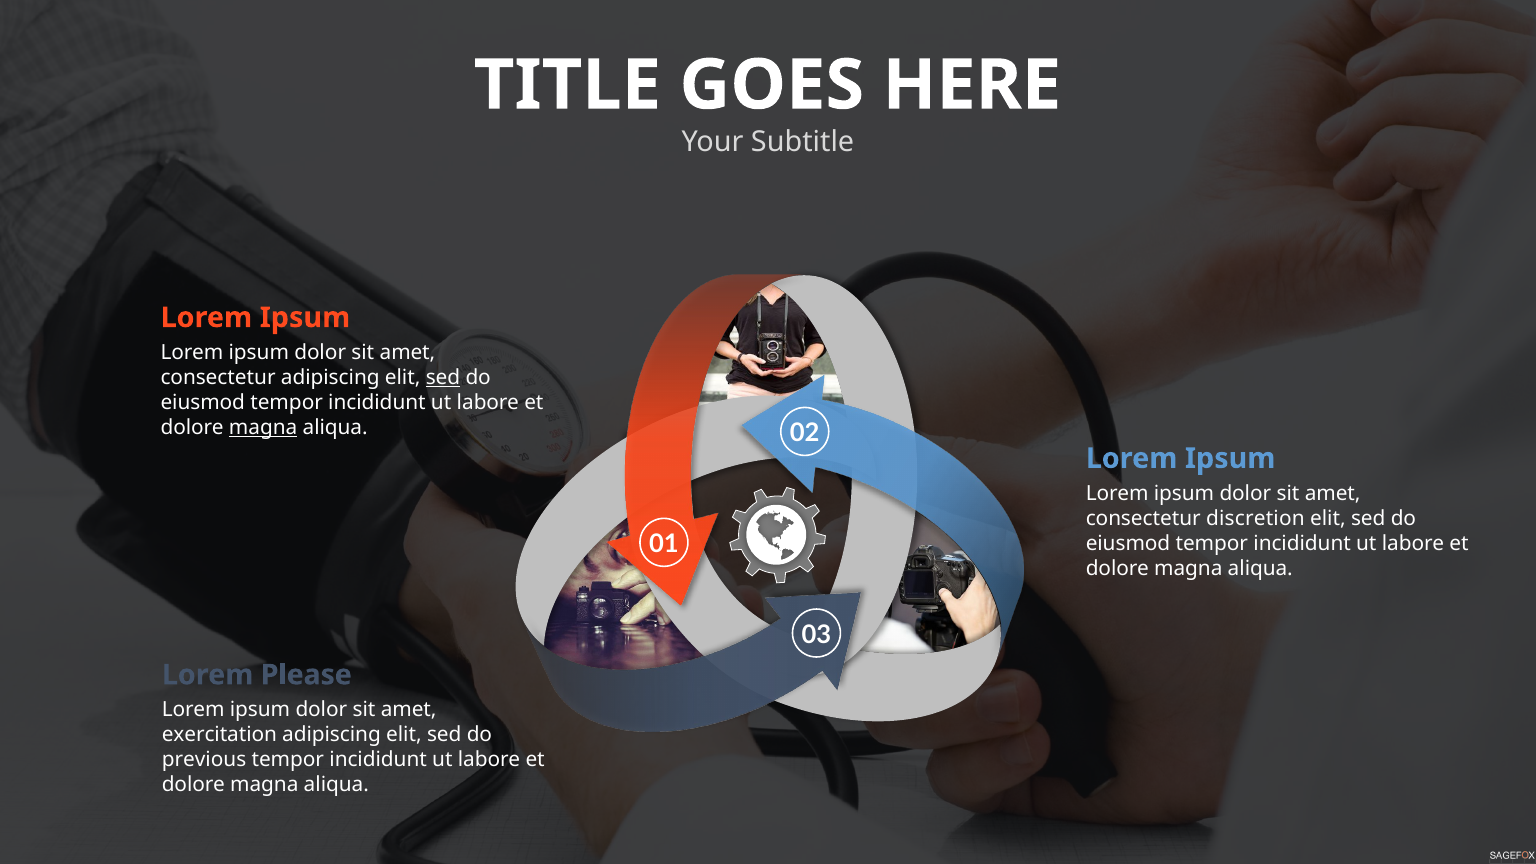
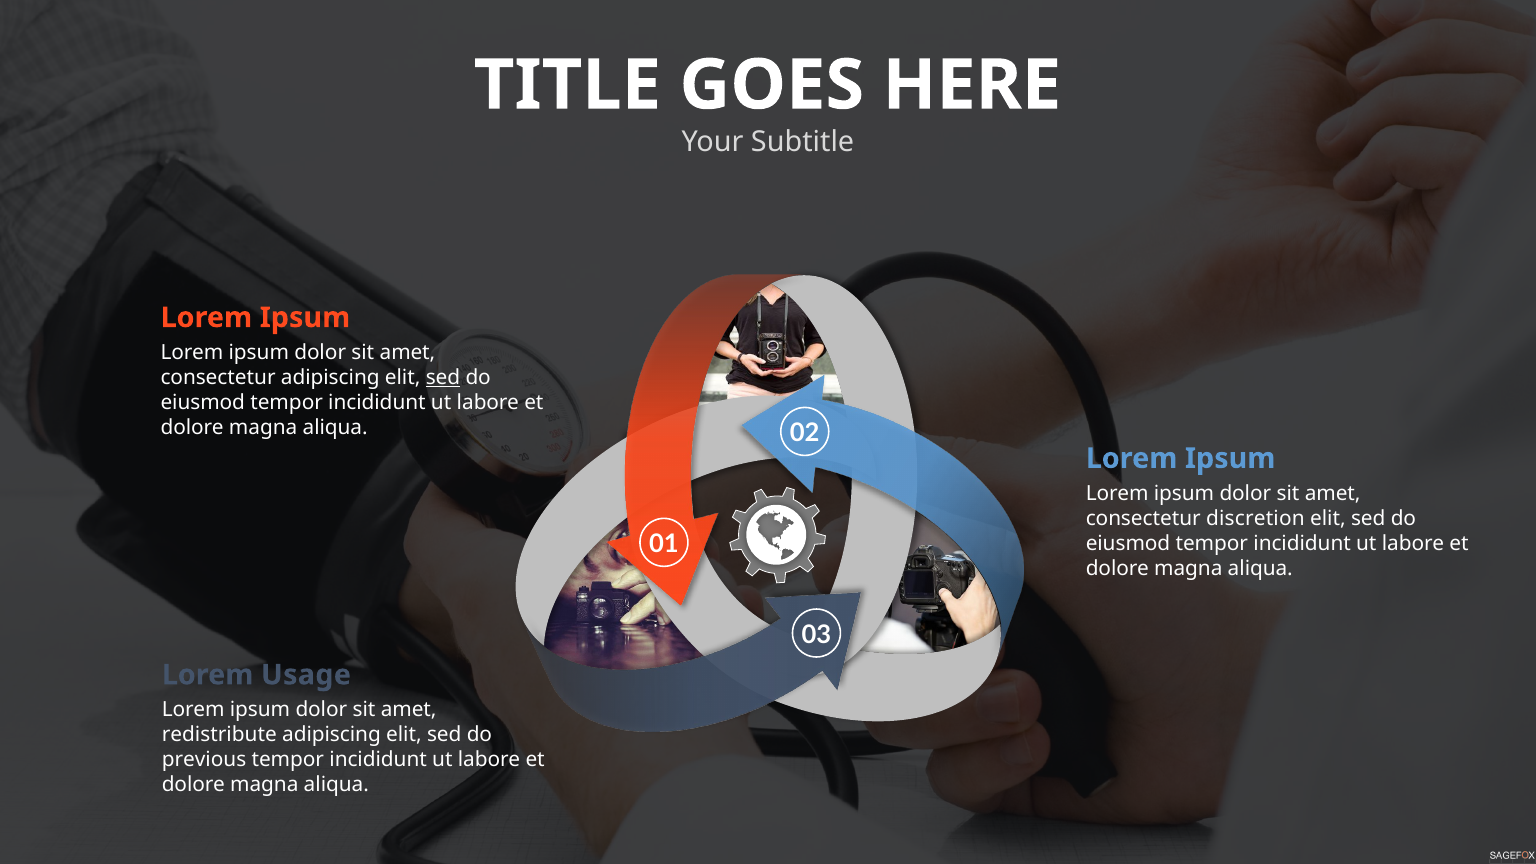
magna at (263, 428) underline: present -> none
Please: Please -> Usage
exercitation: exercitation -> redistribute
